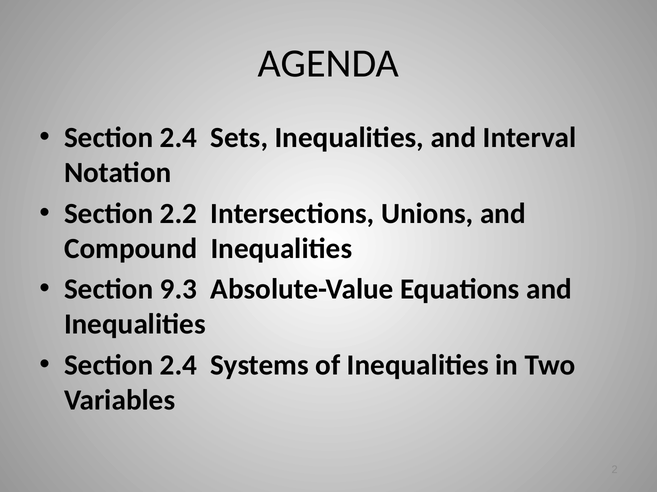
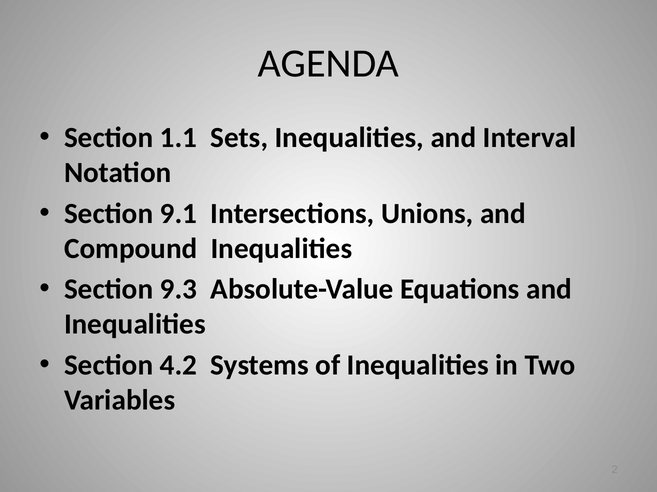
2.4 at (179, 138): 2.4 -> 1.1
2.2: 2.2 -> 9.1
2.4 at (179, 366): 2.4 -> 4.2
